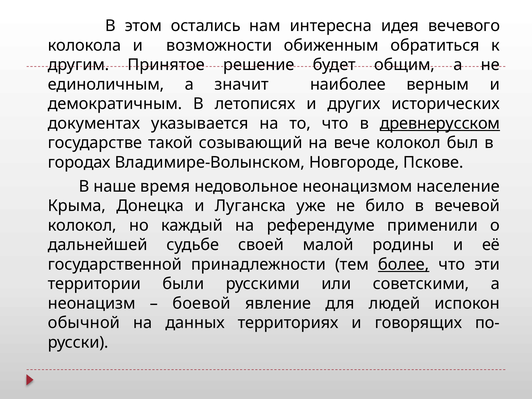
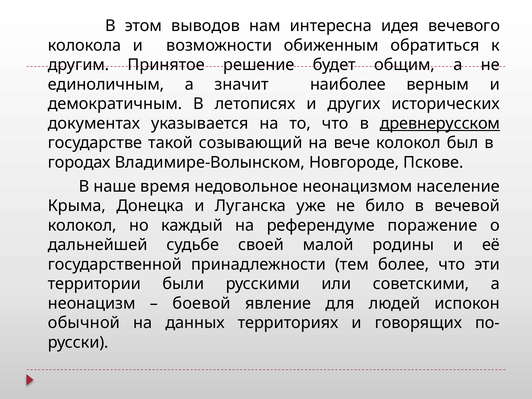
остались: остались -> выводов
применили: применили -> поражение
более underline: present -> none
